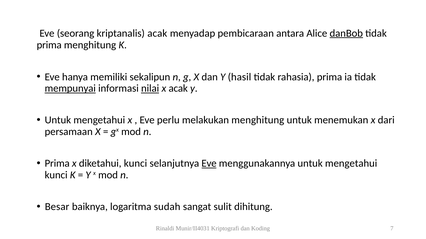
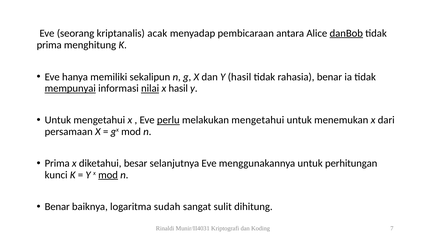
rahasia prima: prima -> benar
x acak: acak -> hasil
perlu underline: none -> present
melakukan menghitung: menghitung -> mengetahui
diketahui kunci: kunci -> besar
Eve at (209, 164) underline: present -> none
menggunakannya untuk mengetahui: mengetahui -> perhitungan
mod at (108, 175) underline: none -> present
Besar at (57, 207): Besar -> Benar
